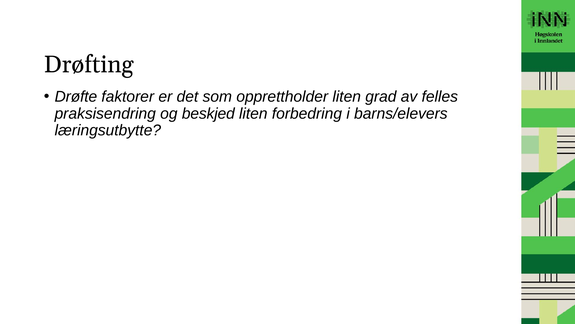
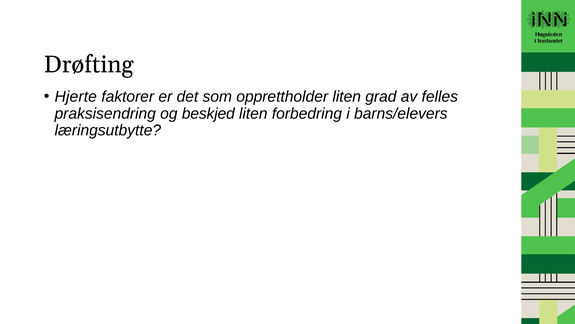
Drøfte: Drøfte -> Hjerte
